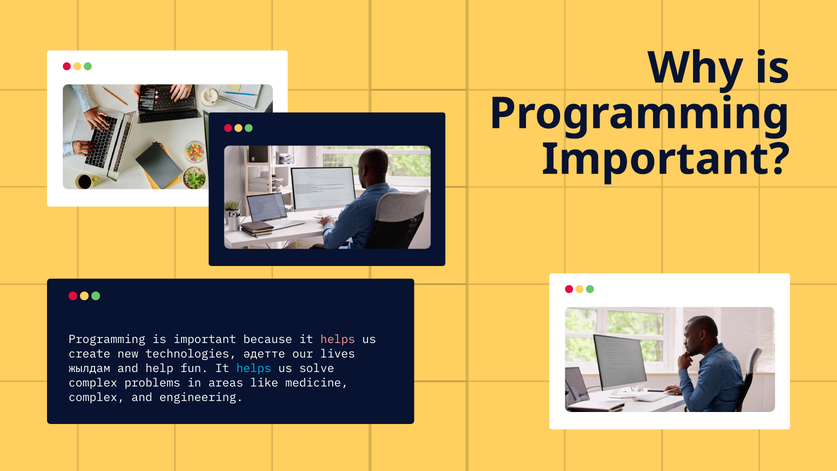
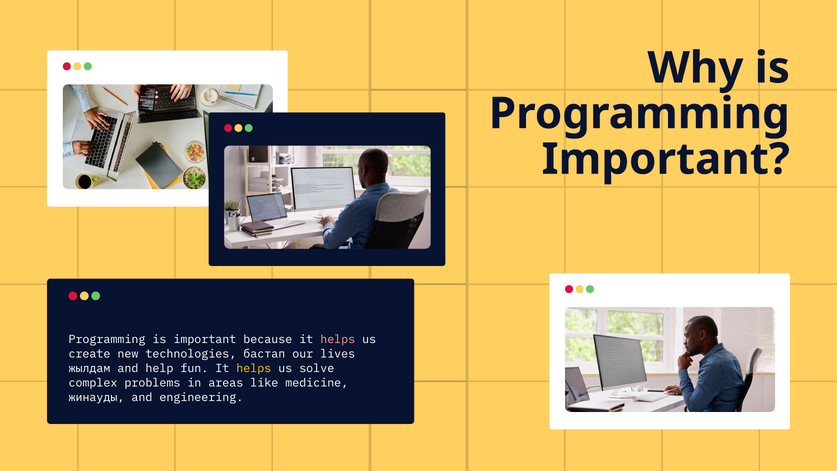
әдетте: әдетте -> бастап
helps at (254, 368) colour: light blue -> yellow
complex at (96, 397): complex -> жинауды
